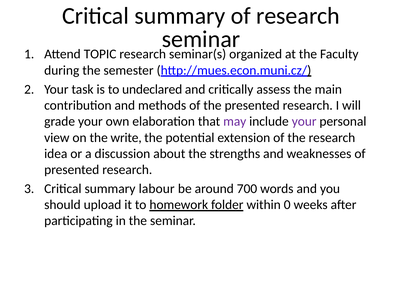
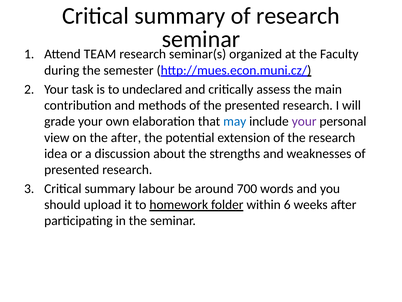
TOPIC: TOPIC -> TEAM
may colour: purple -> blue
the write: write -> after
0: 0 -> 6
